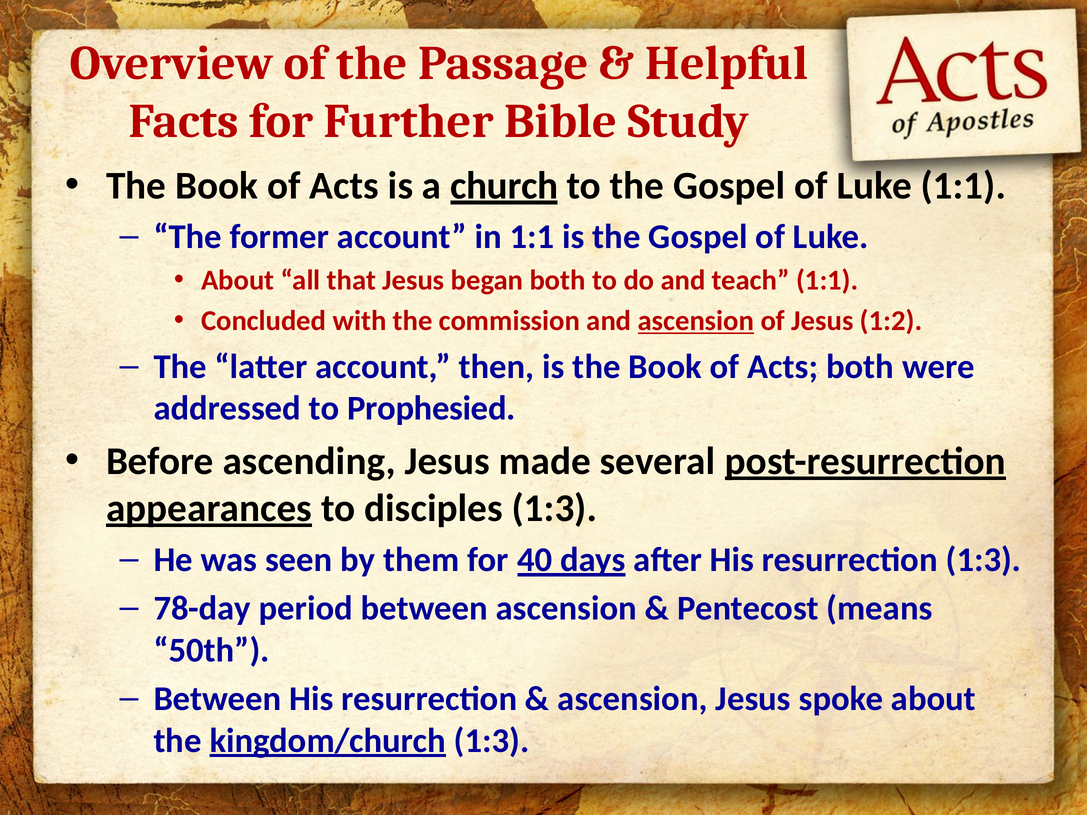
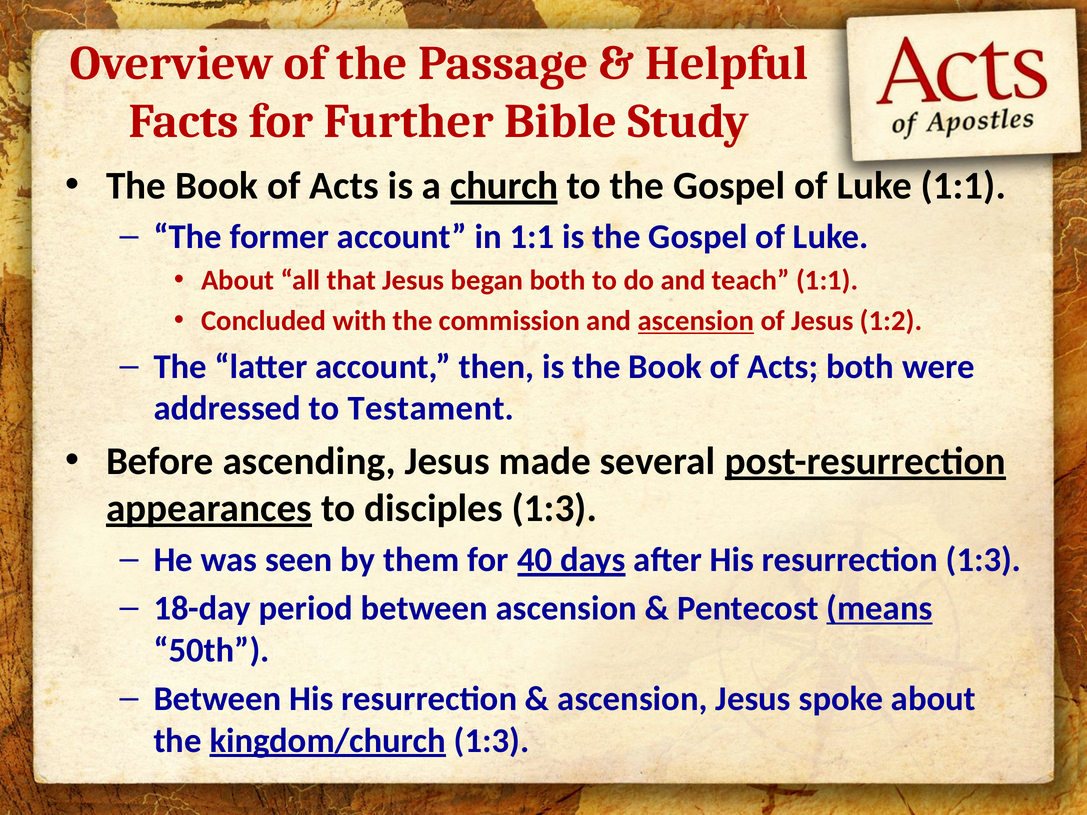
Prophesied: Prophesied -> Testament
78-day: 78-day -> 18-day
means underline: none -> present
